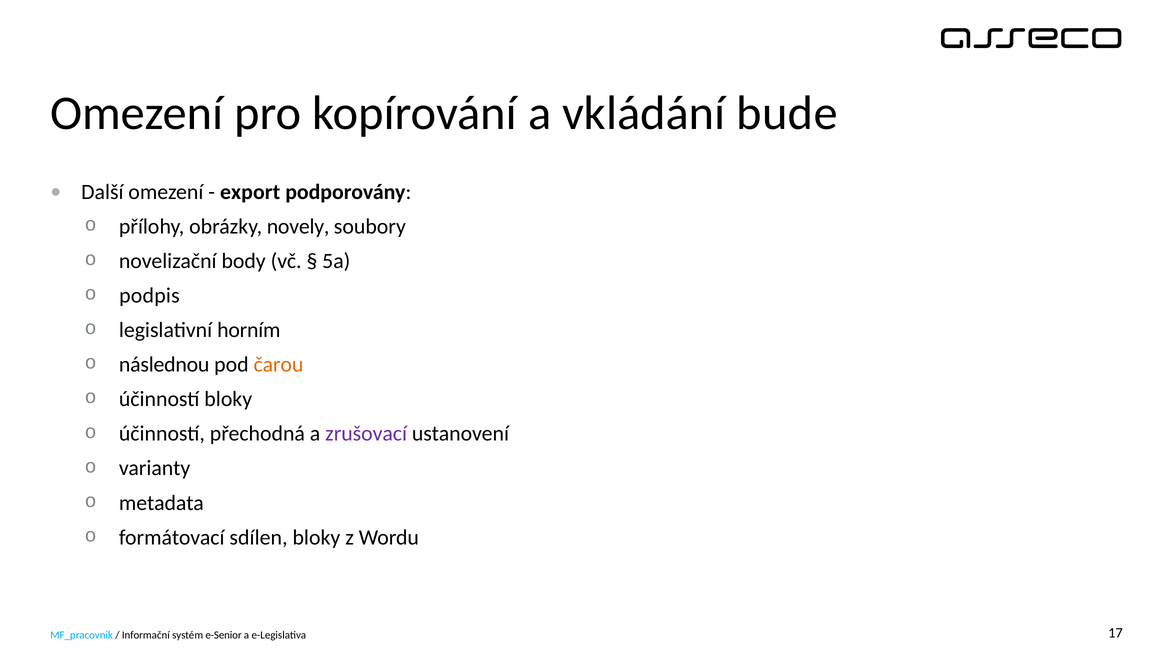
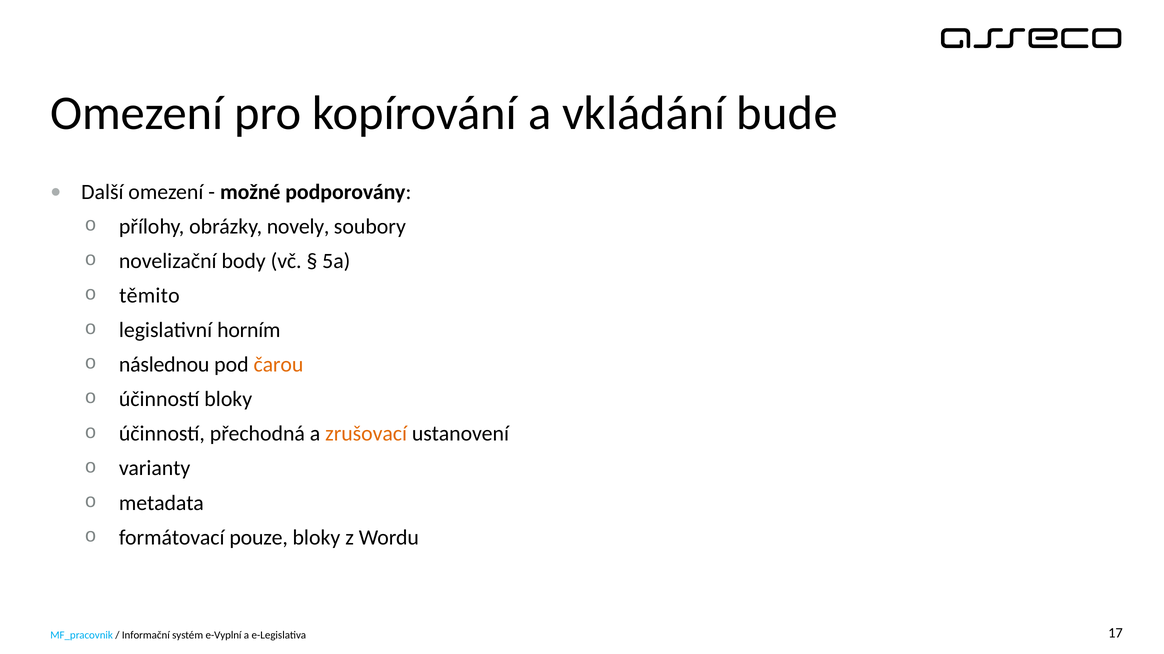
export: export -> možné
podpis: podpis -> těmito
zrušovací colour: purple -> orange
sdílen: sdílen -> pouze
e-Senior: e-Senior -> e-Vyplní
